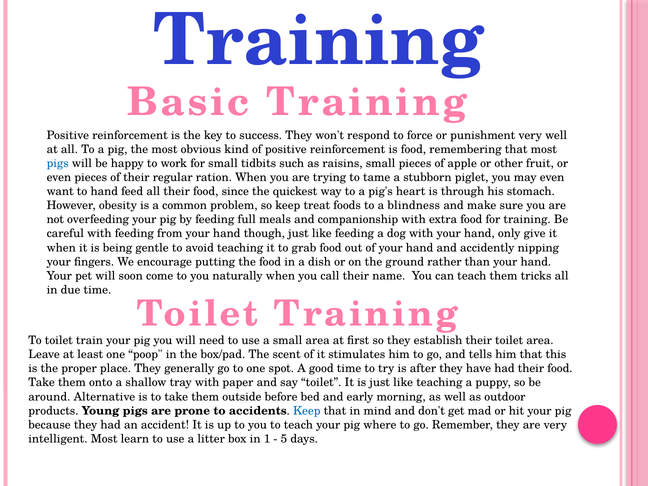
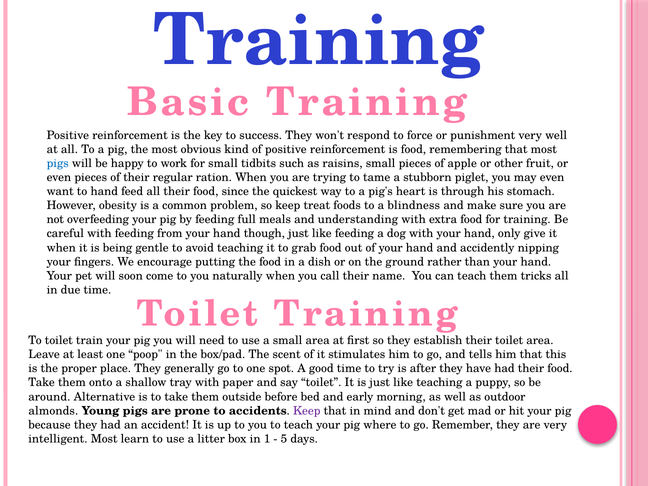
companionship: companionship -> understanding
products: products -> almonds
Keep at (307, 411) colour: blue -> purple
